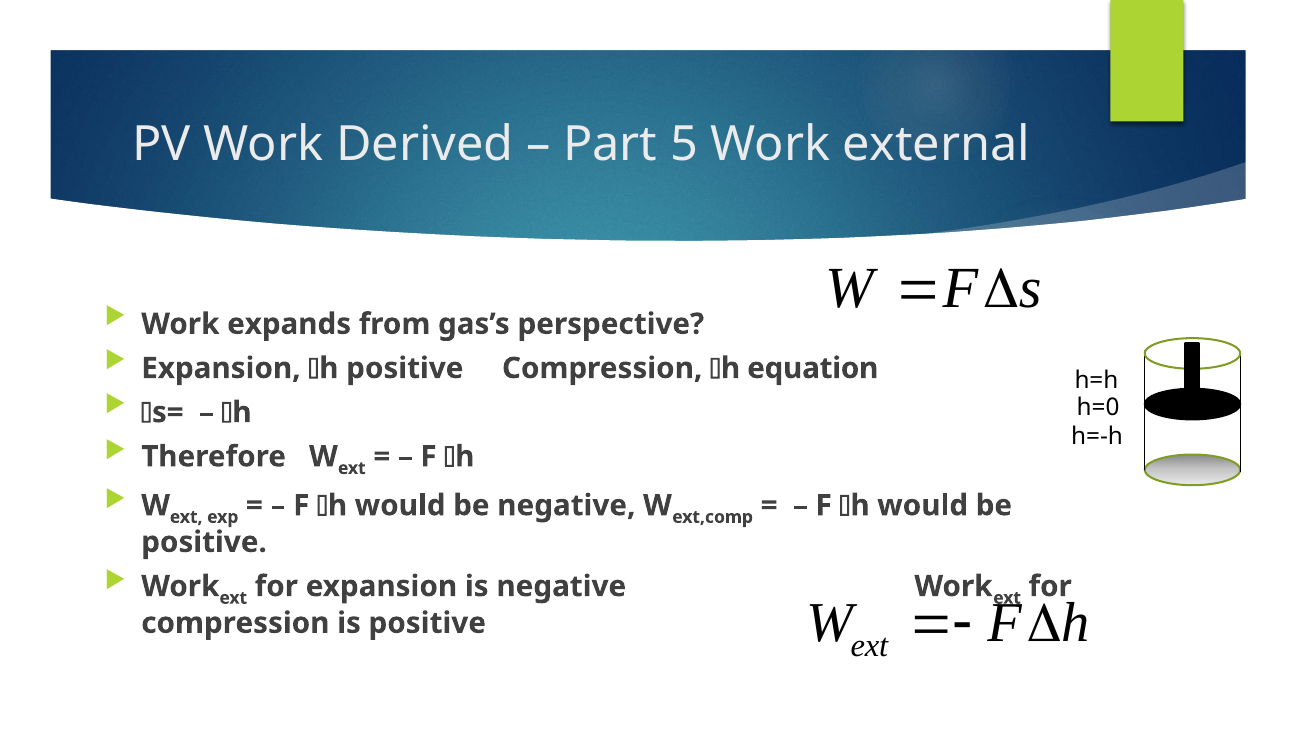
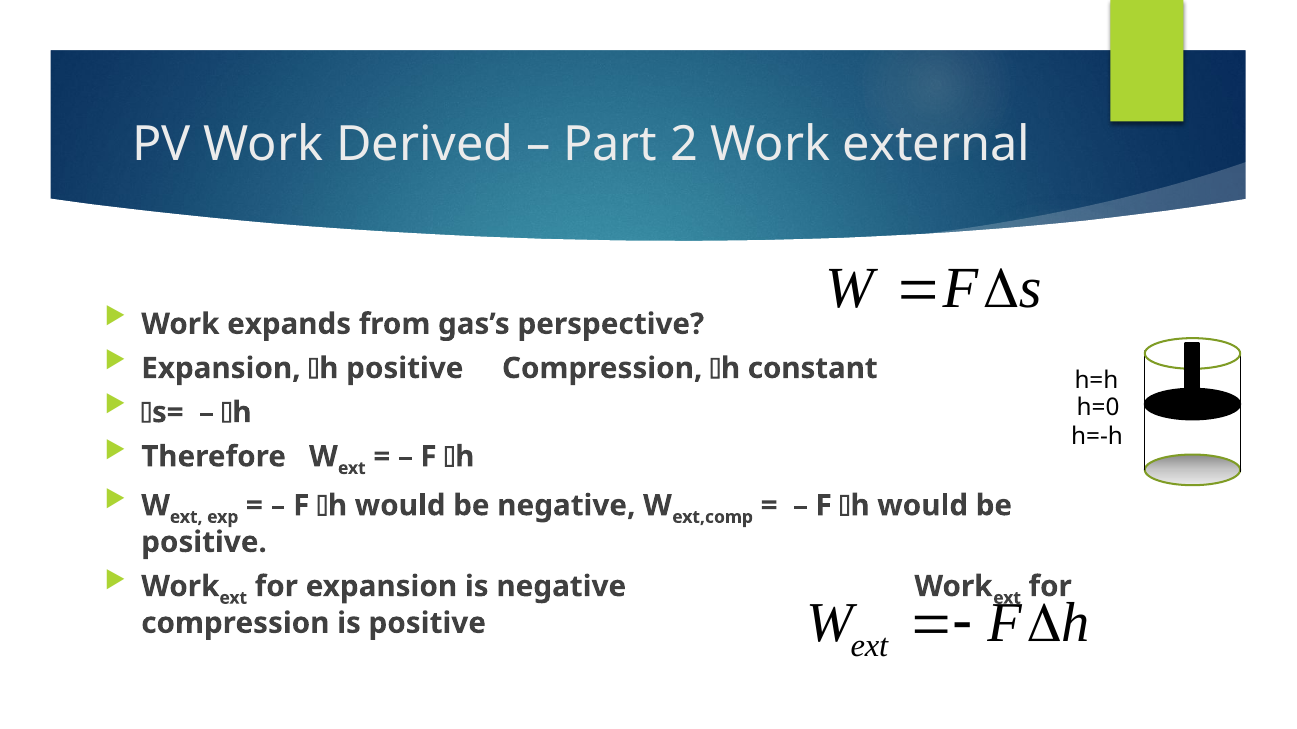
5: 5 -> 2
equation: equation -> constant
